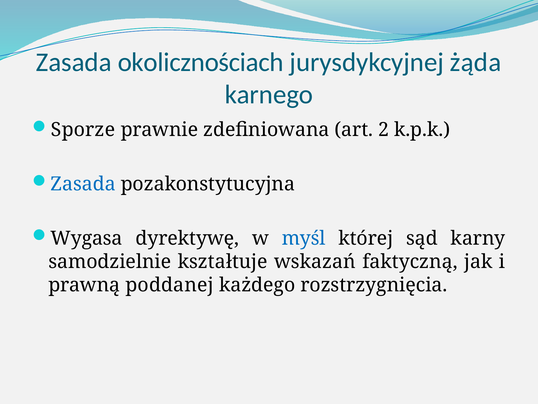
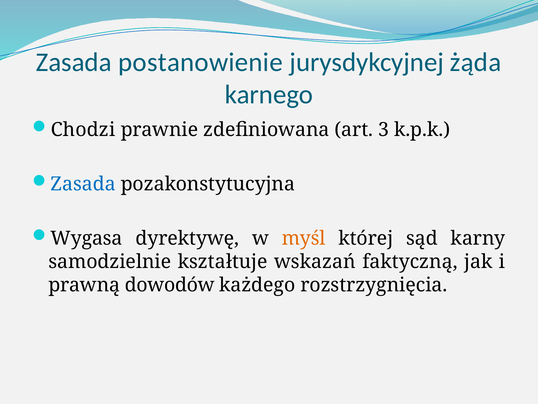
okolicznościach: okolicznościach -> postanowienie
Sporze: Sporze -> Chodzi
2: 2 -> 3
myśl colour: blue -> orange
poddanej: poddanej -> dowodów
